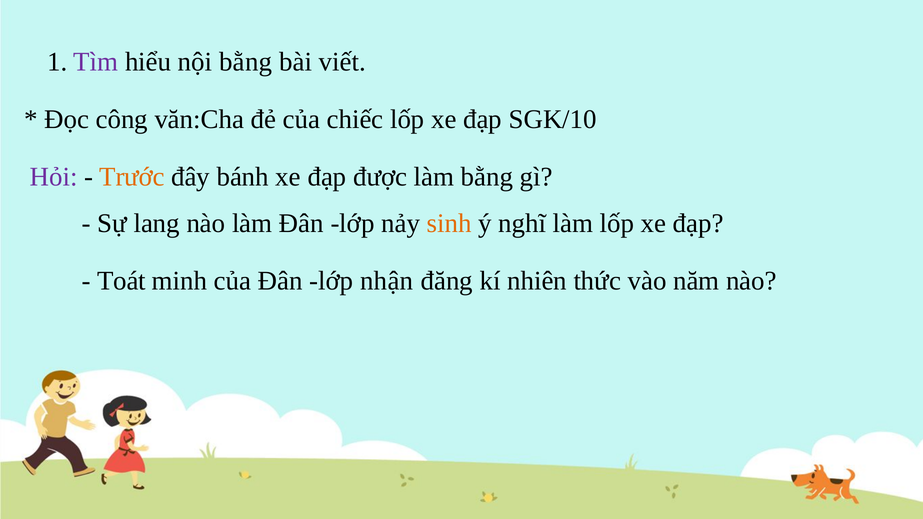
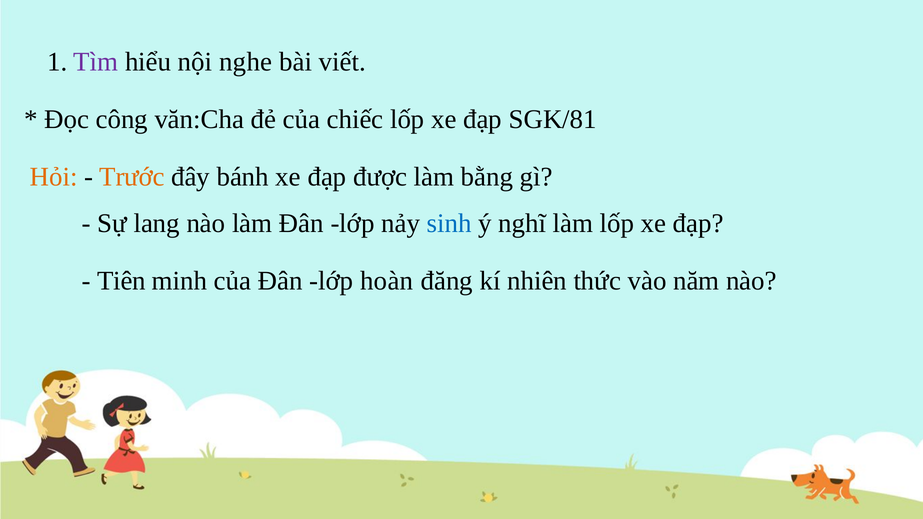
nội bằng: bằng -> nghe
SGK/10: SGK/10 -> SGK/81
Hỏi colour: purple -> orange
sinh colour: orange -> blue
Toát: Toát -> Tiên
nhận: nhận -> hoàn
